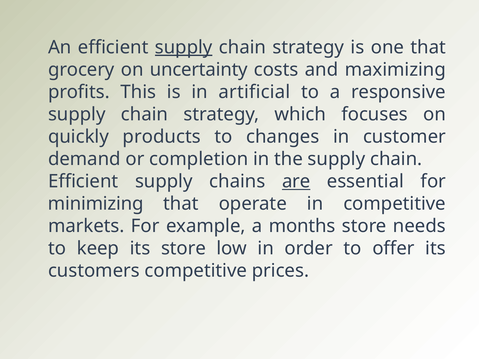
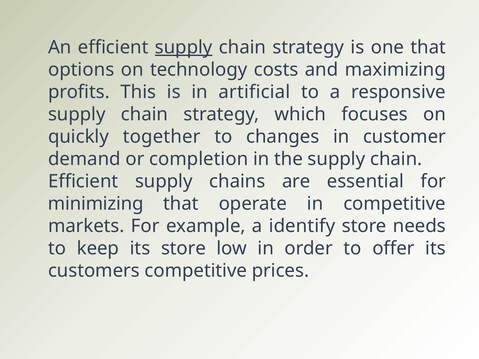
grocery: grocery -> options
uncertainty: uncertainty -> technology
products: products -> together
are underline: present -> none
months: months -> identify
